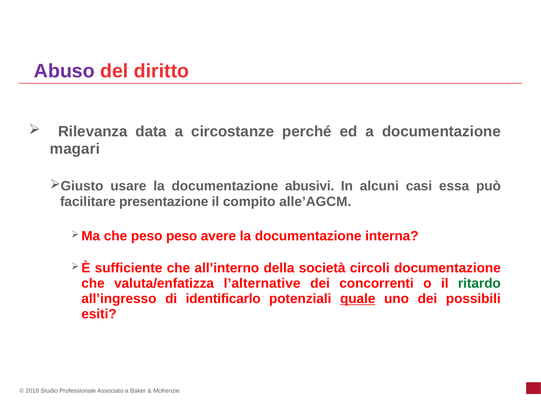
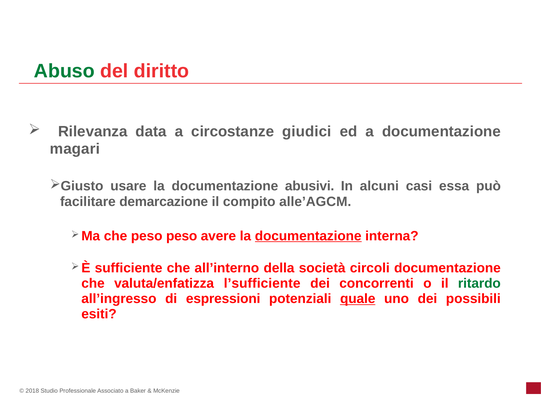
Abuso colour: purple -> green
perché: perché -> giudici
presentazione: presentazione -> demarcazione
documentazione at (308, 236) underline: none -> present
l’alternative: l’alternative -> l’sufficiente
identificarlo: identificarlo -> espressioni
